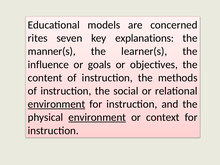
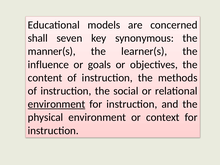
rites: rites -> shall
explanations: explanations -> synonymous
environment at (97, 117) underline: present -> none
